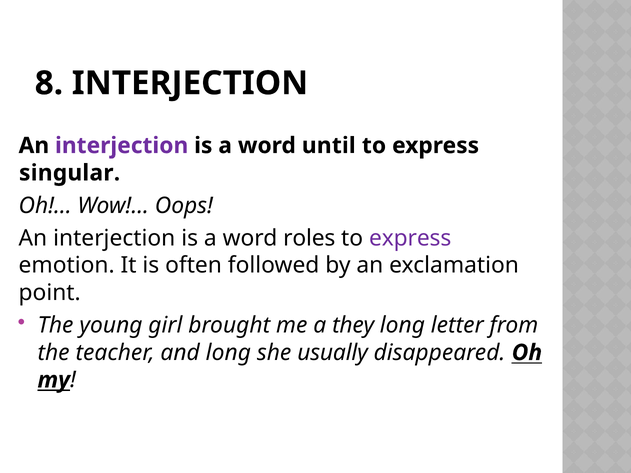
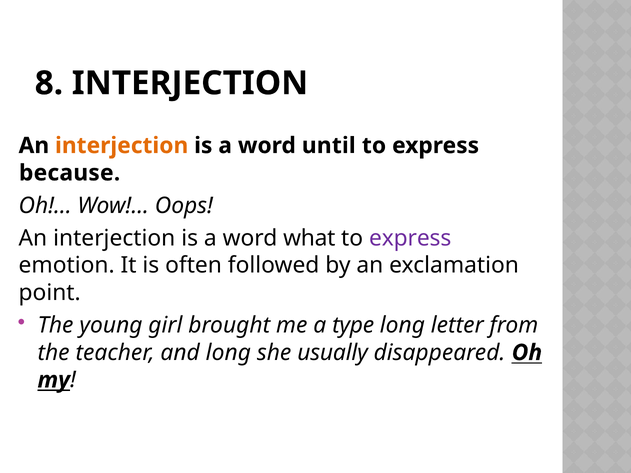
interjection at (122, 146) colour: purple -> orange
singular: singular -> because
roles: roles -> what
they: they -> type
